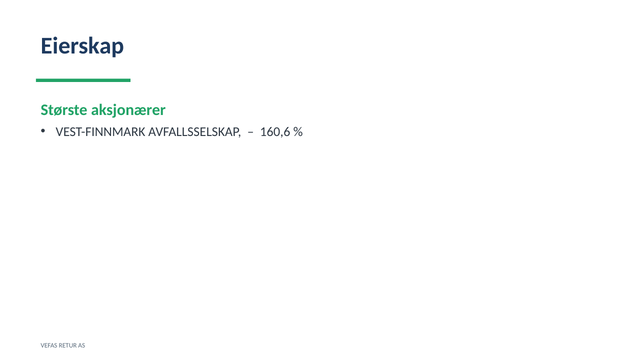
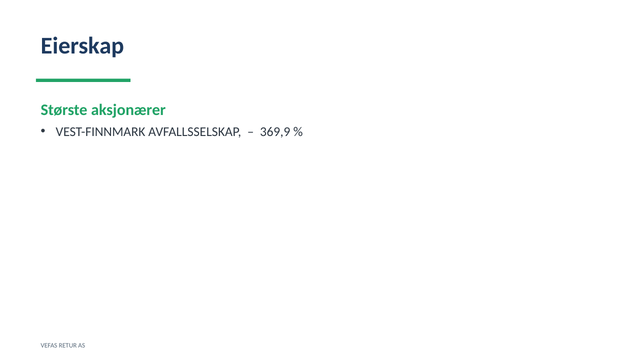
160,6: 160,6 -> 369,9
